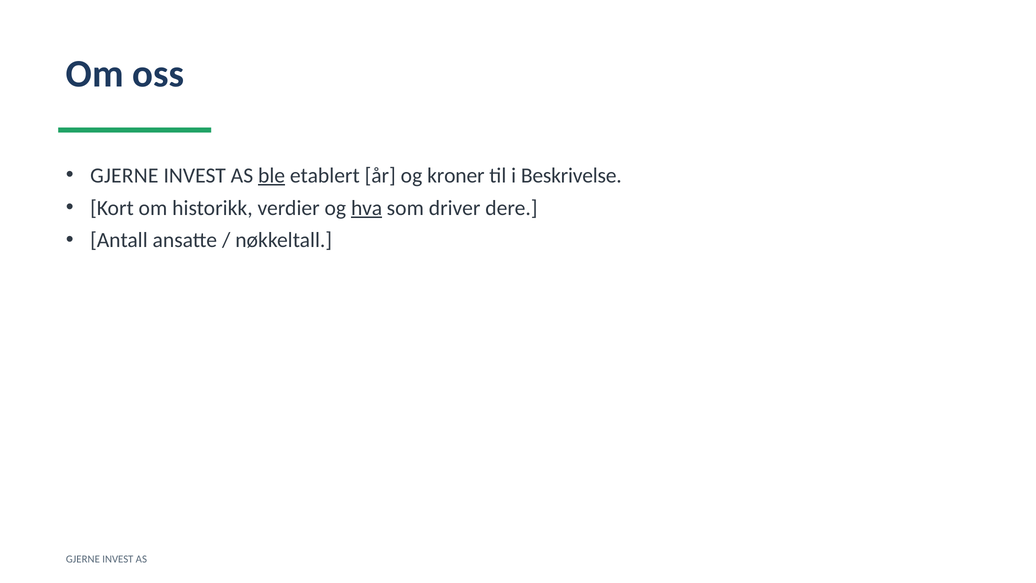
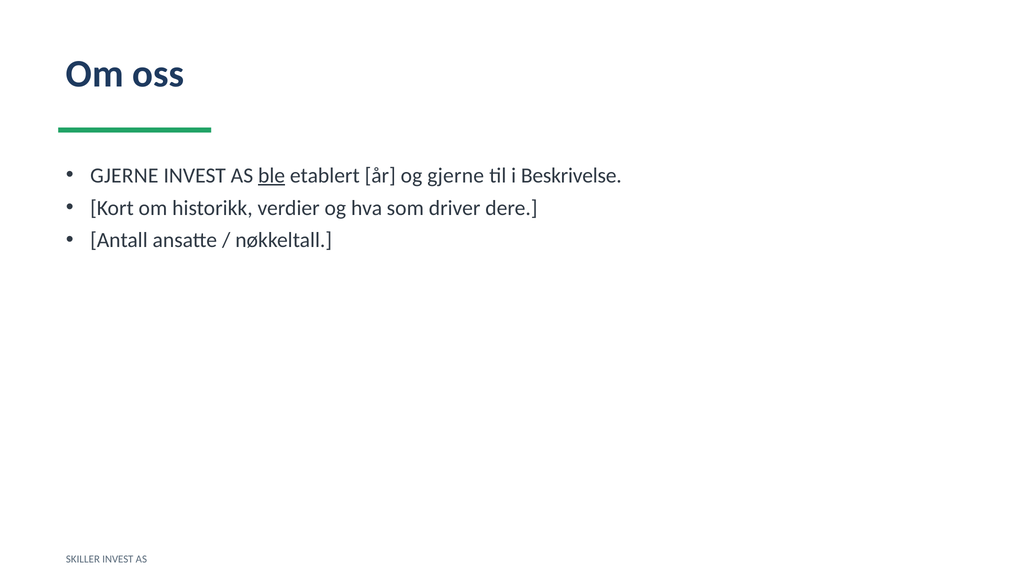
og kroner: kroner -> gjerne
hva underline: present -> none
GJERNE at (83, 559): GJERNE -> SKILLER
